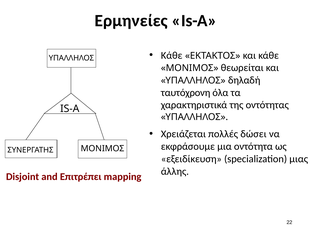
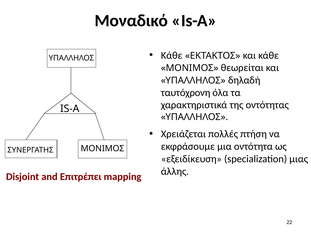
Ερμηνείες: Ερμηνείες -> Μοναδικό
δώσει: δώσει -> πτήση
